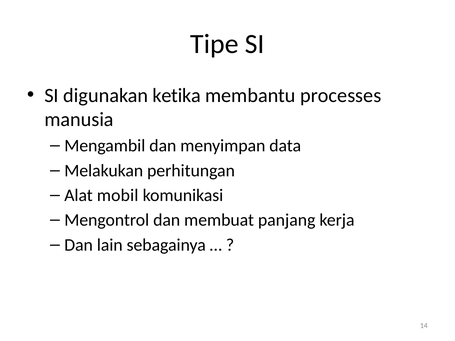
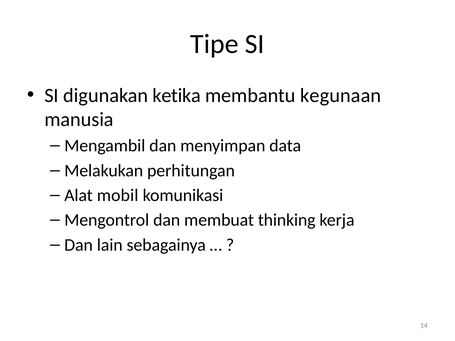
processes: processes -> kegunaan
panjang: panjang -> thinking
